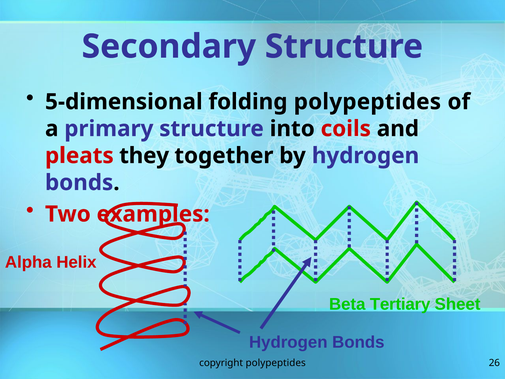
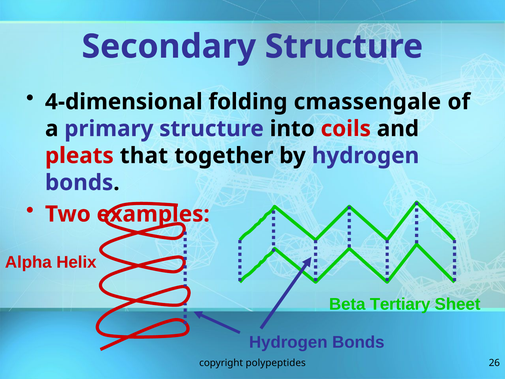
5-dimensional: 5-dimensional -> 4-dimensional
folding polypeptides: polypeptides -> cmassengale
they: they -> that
